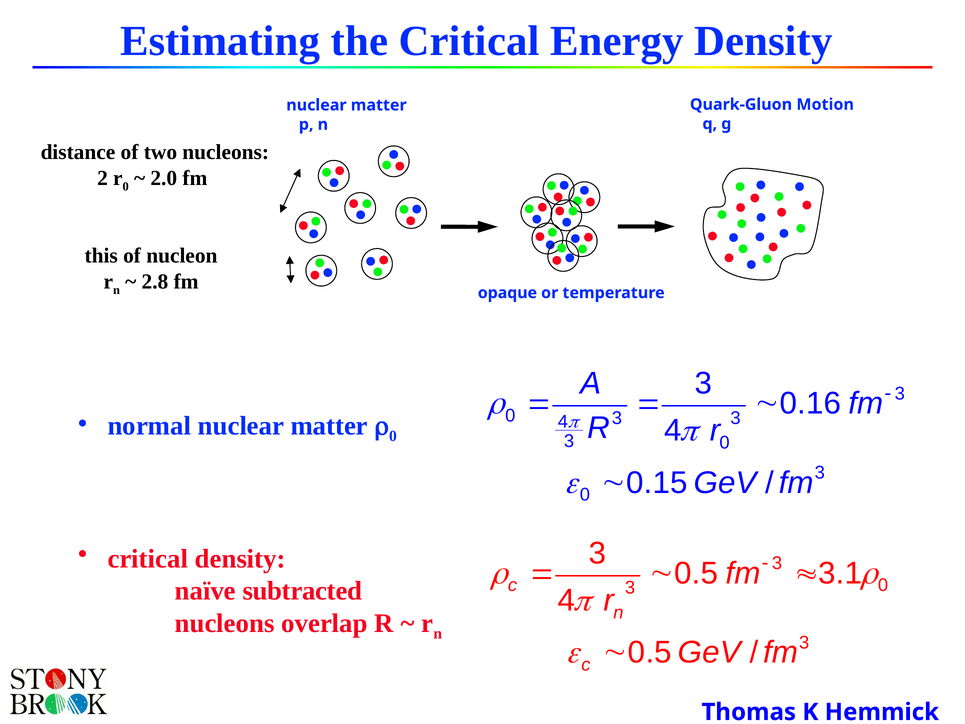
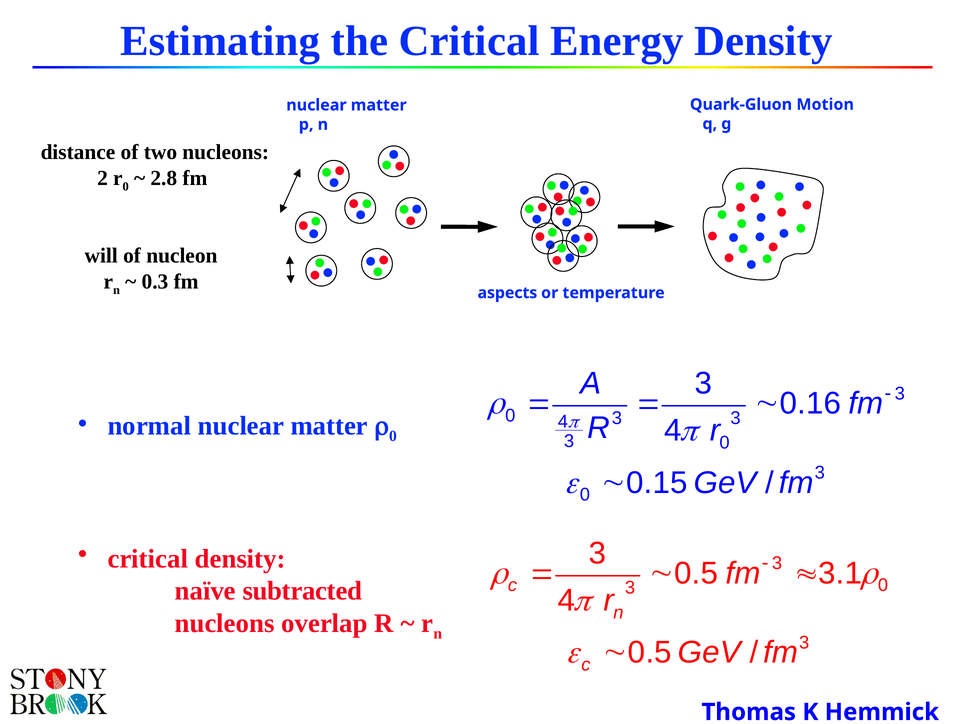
2.0: 2.0 -> 2.8
this: this -> will
2.8: 2.8 -> 0.3
opaque: opaque -> aspects
